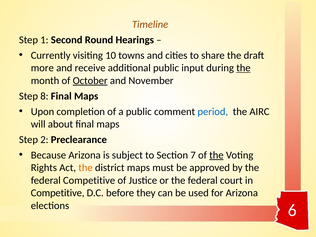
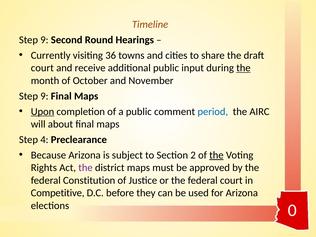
1 at (44, 40): 1 -> 9
10: 10 -> 36
more at (42, 68): more -> court
October underline: present -> none
8 at (44, 96): 8 -> 9
Upon underline: none -> present
2: 2 -> 4
7: 7 -> 2
the at (86, 168) colour: orange -> purple
federal Competitive: Competitive -> Constitution
6: 6 -> 0
